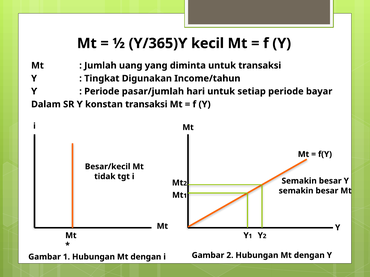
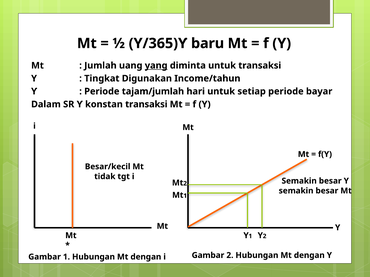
kecil: kecil -> baru
yang underline: none -> present
pasar/jumlah: pasar/jumlah -> tajam/jumlah
